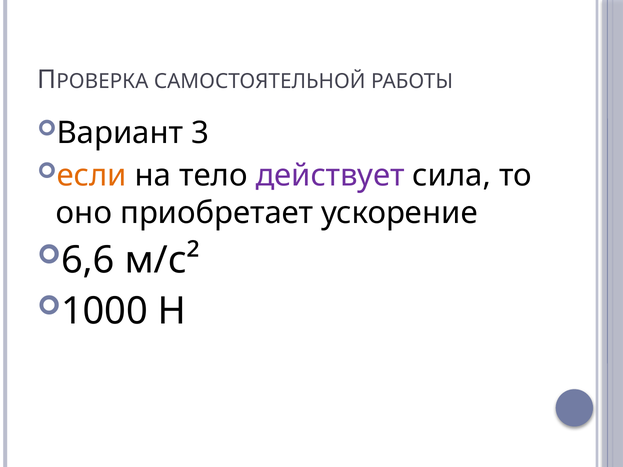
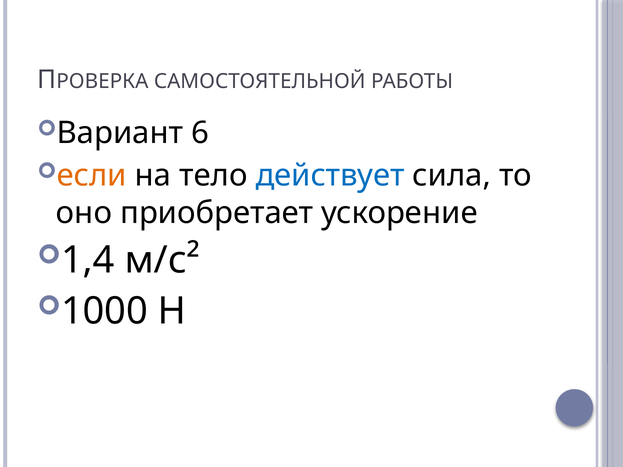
3: 3 -> 6
действует colour: purple -> blue
6,6: 6,6 -> 1,4
